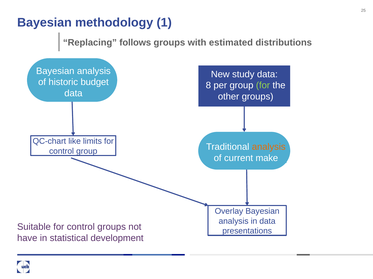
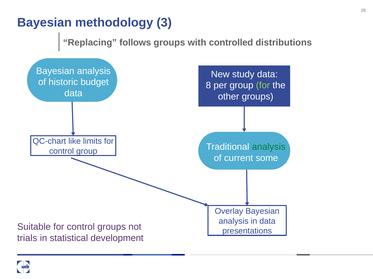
1: 1 -> 3
estimated: estimated -> controlled
analysis at (269, 147) colour: orange -> green
make: make -> some
have: have -> trials
